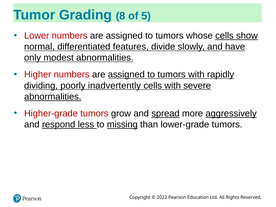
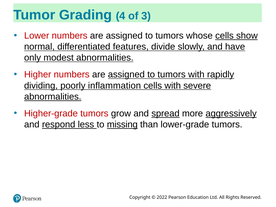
8: 8 -> 4
5: 5 -> 3
inadvertently: inadvertently -> inflammation
